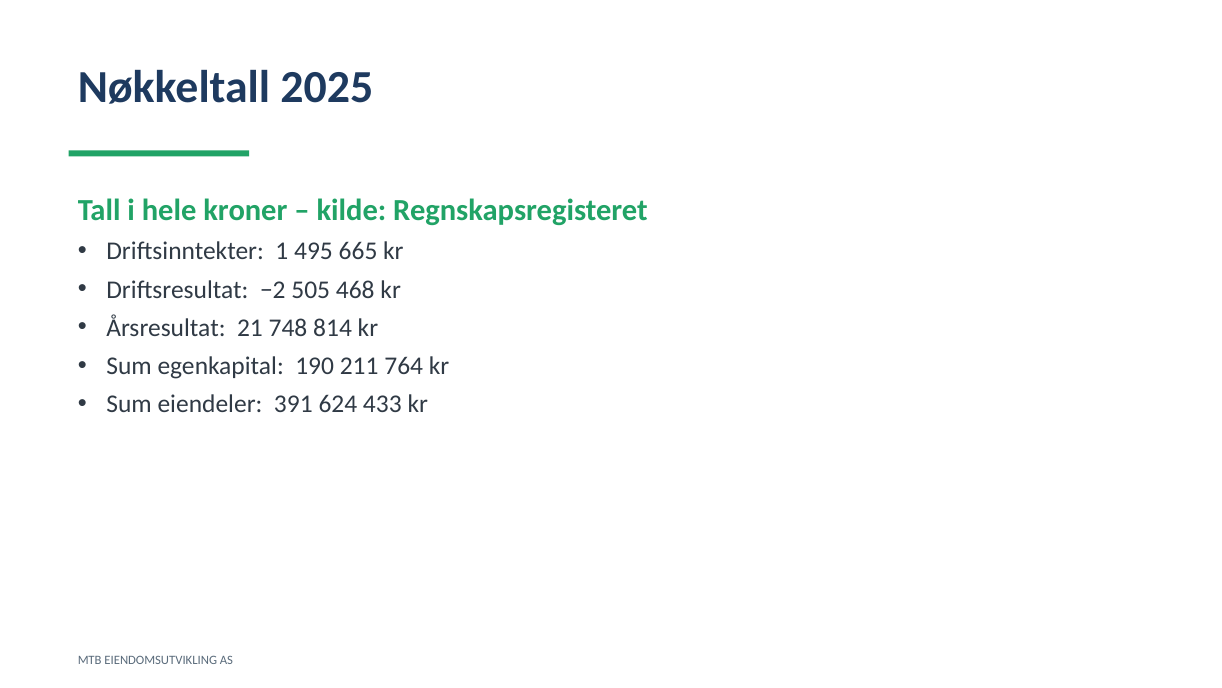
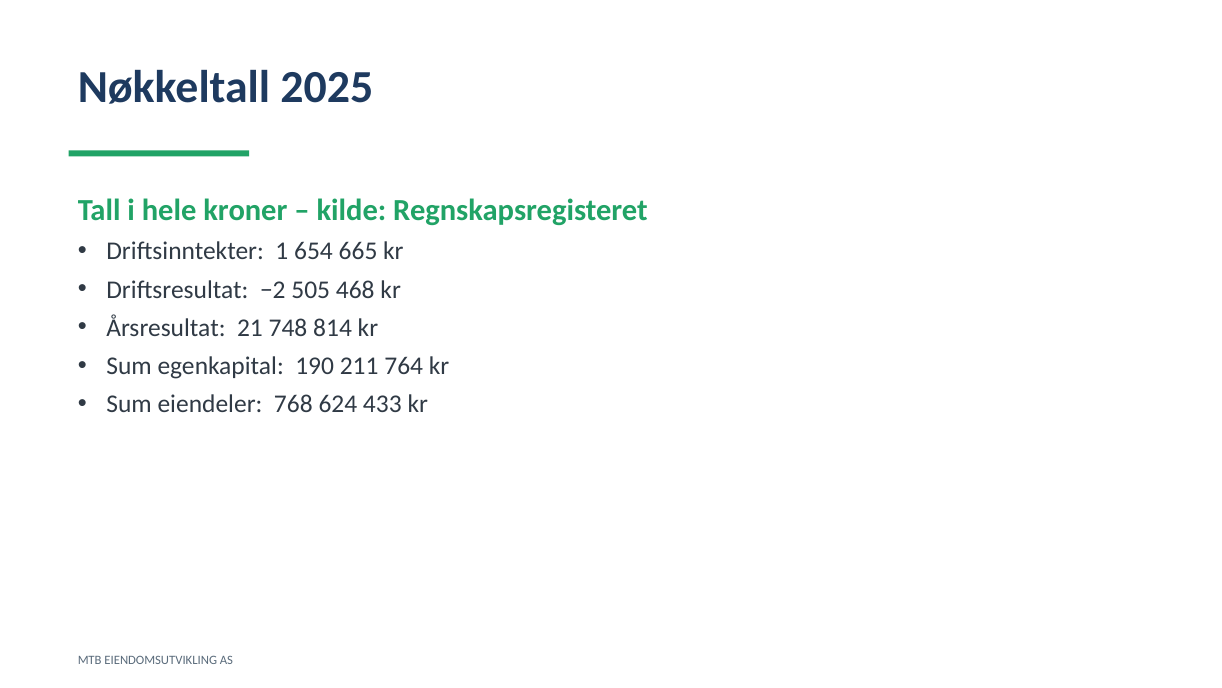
495: 495 -> 654
391: 391 -> 768
